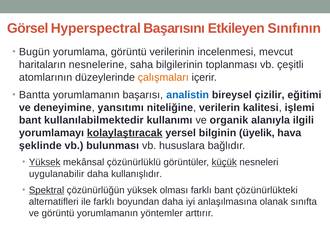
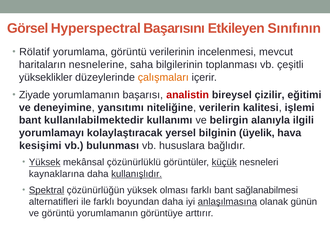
Bugün: Bugün -> Rölatif
atomlarının: atomlarının -> yükseklikler
Bantta: Bantta -> Ziyade
analistin colour: blue -> red
organik: organik -> belirgin
kolaylaştıracak underline: present -> none
şeklinde: şeklinde -> kesişimi
uygulanabilir: uygulanabilir -> kaynaklarına
kullanışlıdır underline: none -> present
çözünürlükteki: çözünürlükteki -> sağlanabilmesi
anlaşılmasına underline: none -> present
sınıfta: sınıfta -> günün
yöntemler: yöntemler -> görüntüye
